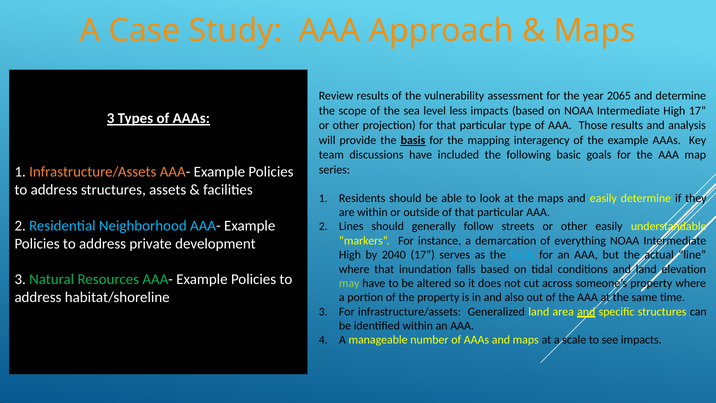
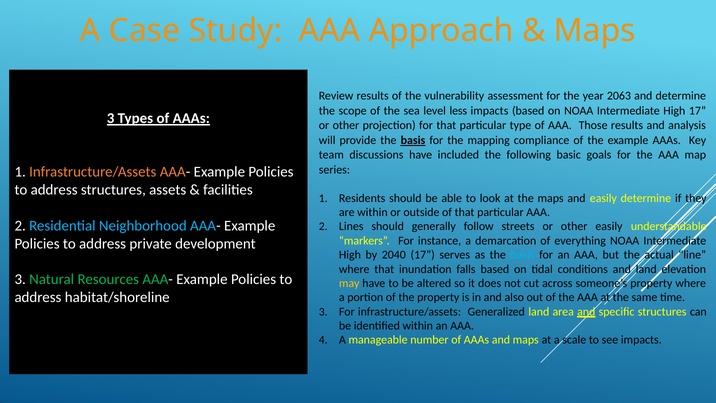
2065: 2065 -> 2063
interagency: interagency -> compliance
may colour: light green -> yellow
